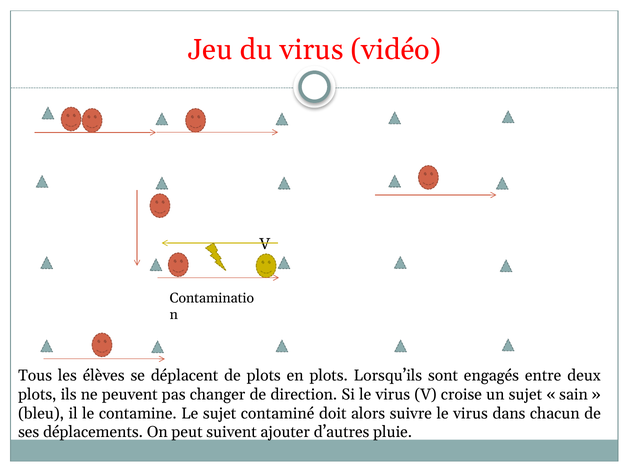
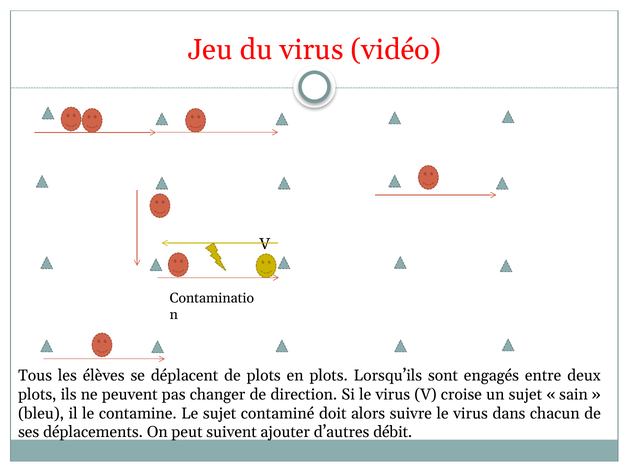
pluie: pluie -> débit
